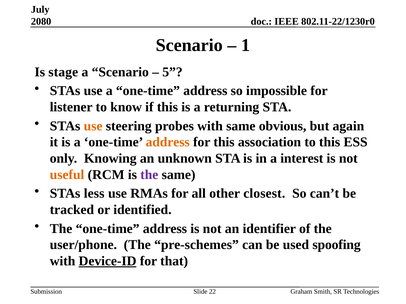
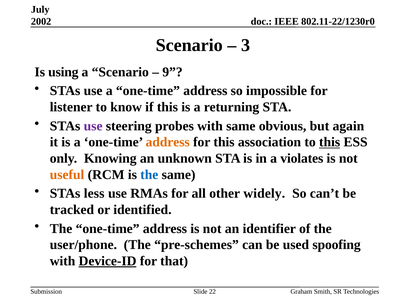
2080: 2080 -> 2002
1: 1 -> 3
stage: stage -> using
5: 5 -> 9
use at (93, 126) colour: orange -> purple
this at (330, 142) underline: none -> present
interest: interest -> violates
the at (149, 175) colour: purple -> blue
closest: closest -> widely
